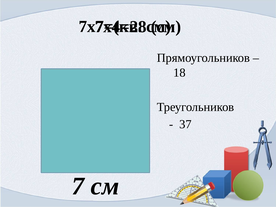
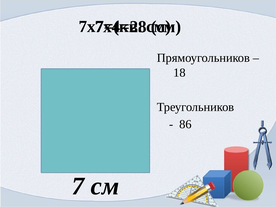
37: 37 -> 86
